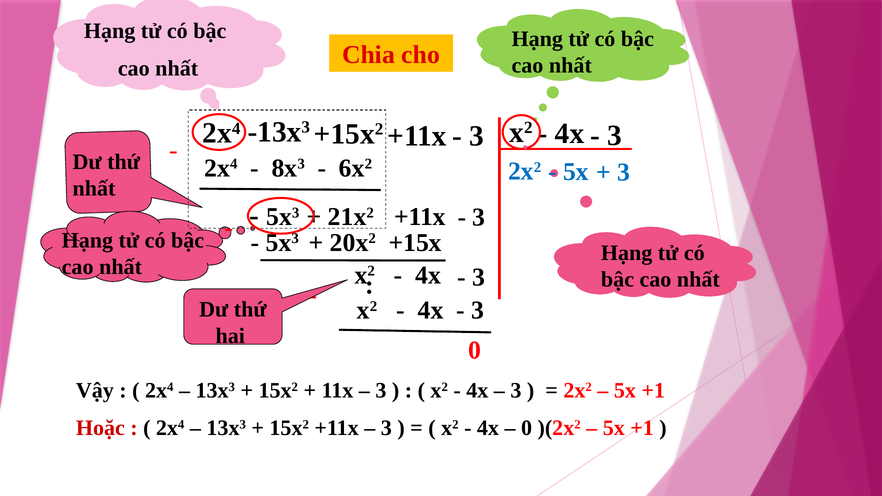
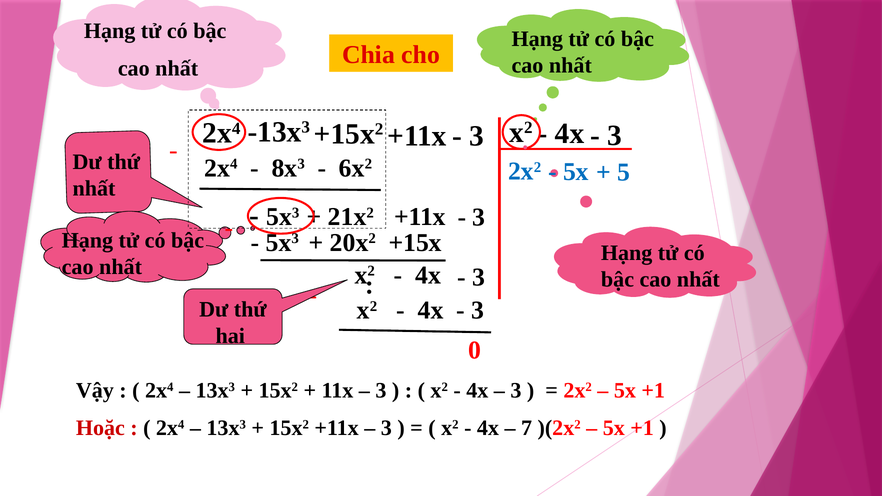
3 at (624, 173): 3 -> 5
0 at (527, 428): 0 -> 7
